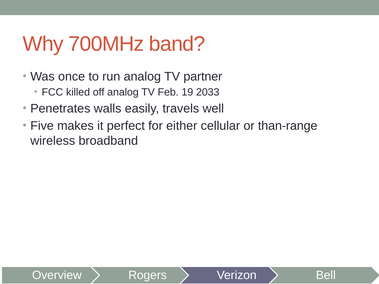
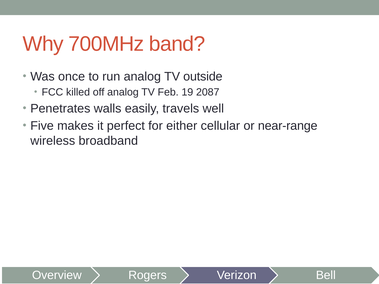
partner: partner -> outside
2033: 2033 -> 2087
than-range: than-range -> near-range
